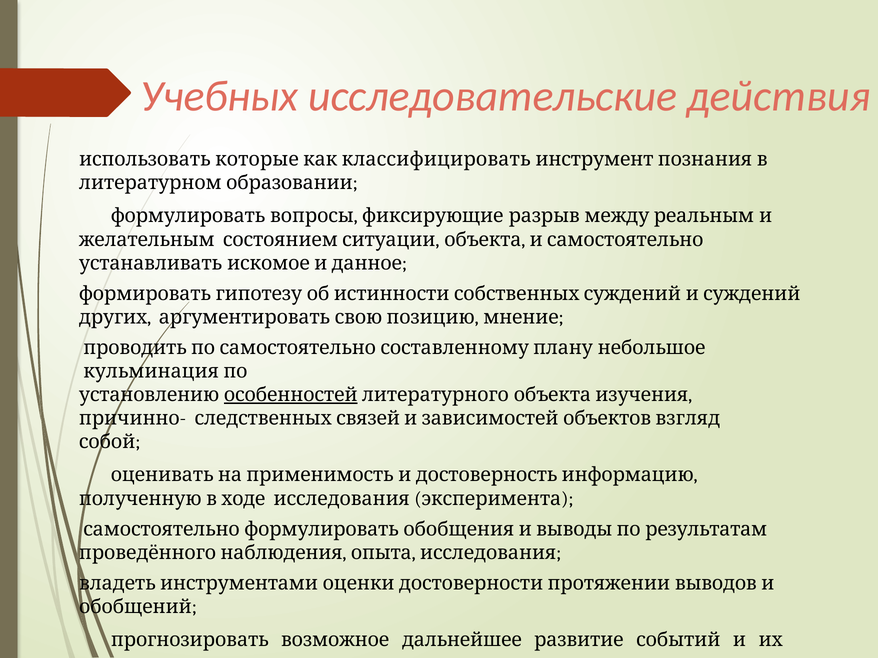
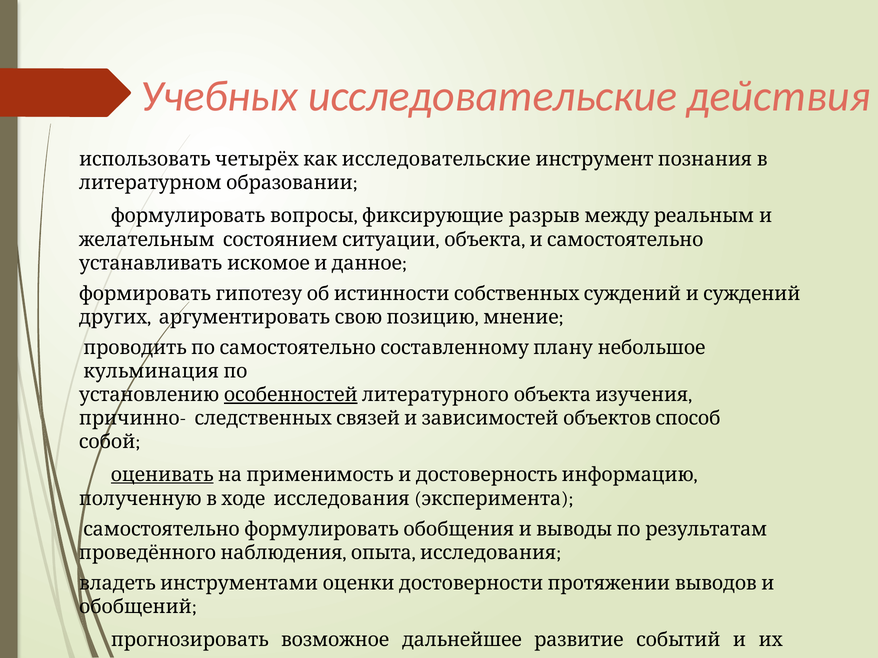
которые: которые -> четырёх
как классифицировать: классифицировать -> исследовательские
взгляд: взгляд -> способ
оценивать underline: none -> present
